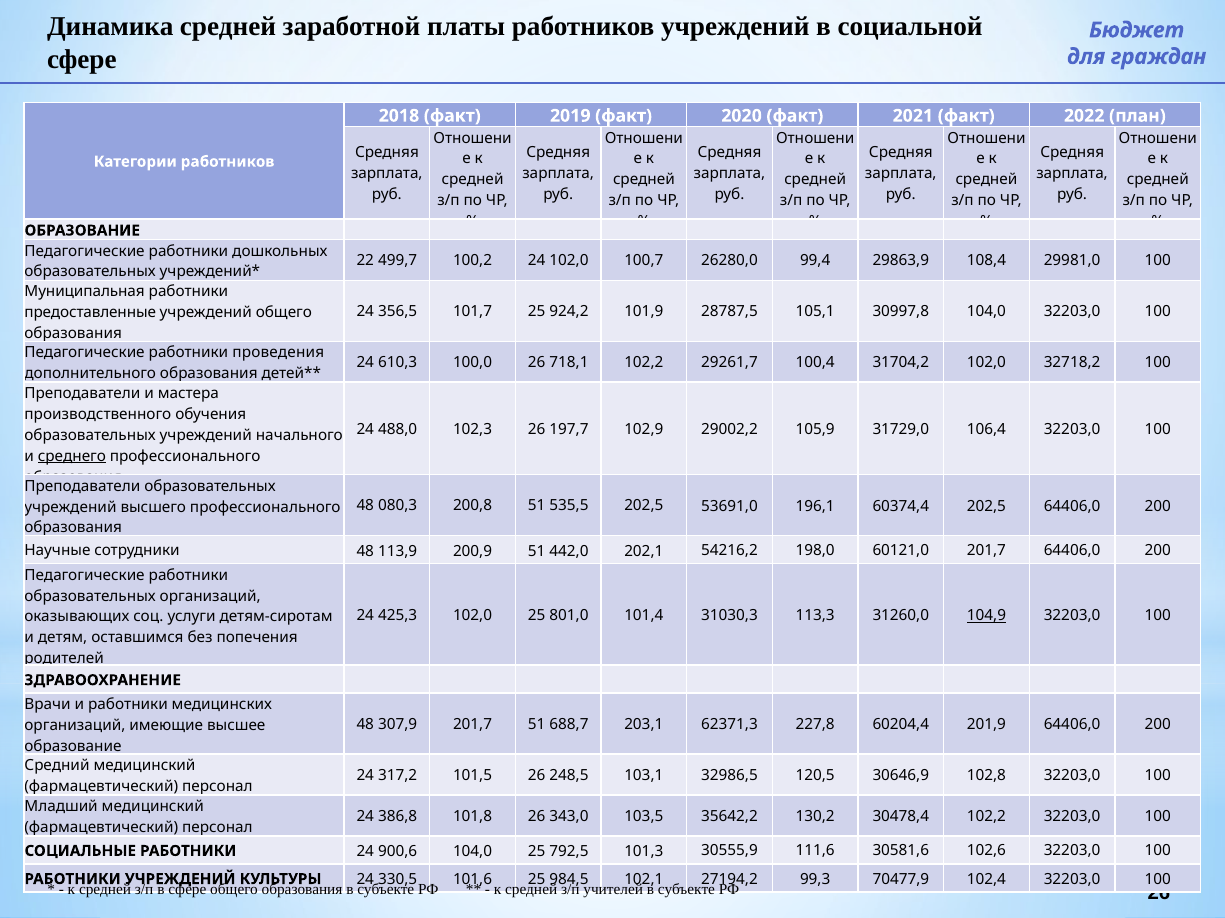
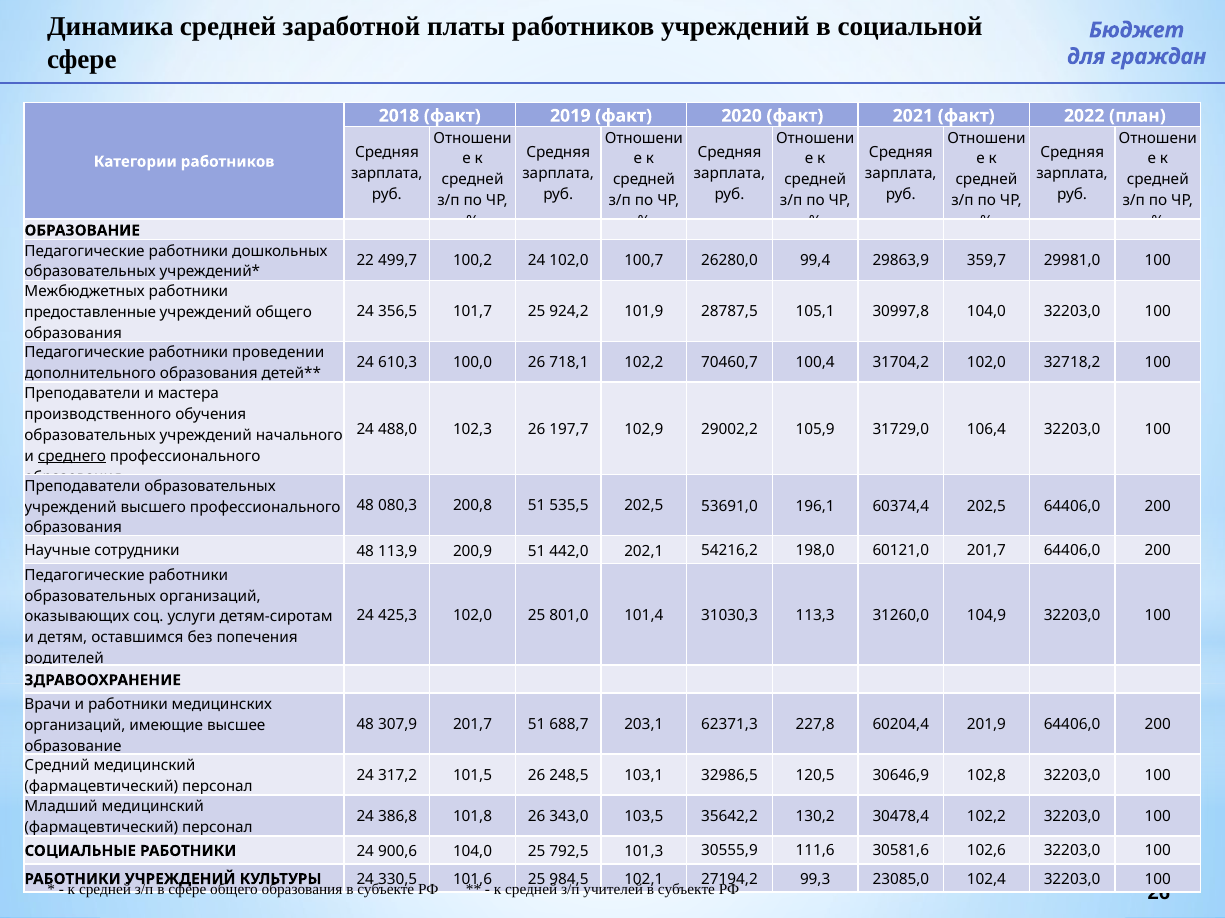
108,4: 108,4 -> 359,7
Муниципальная: Муниципальная -> Межбюджетных
проведения: проведения -> проведении
29261,7: 29261,7 -> 70460,7
104,9 underline: present -> none
70477,9: 70477,9 -> 23085,0
